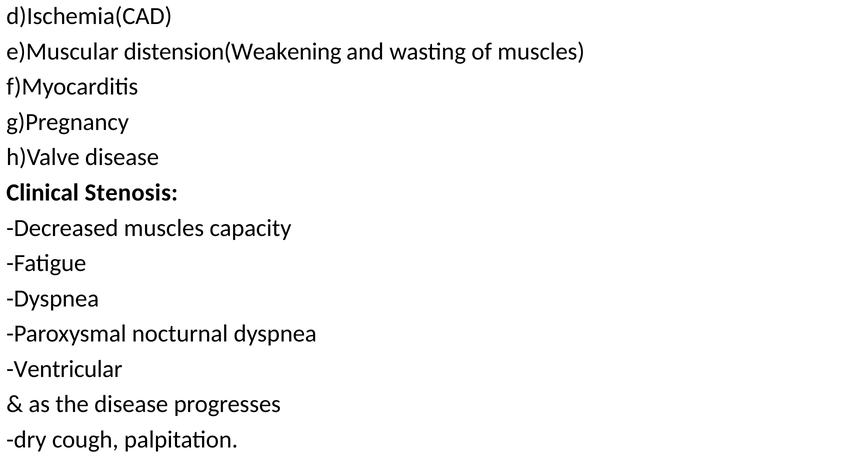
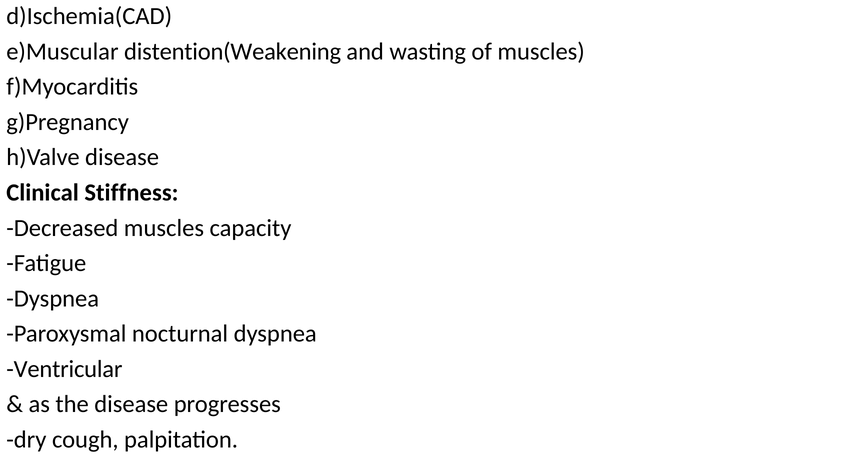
distension(Weakening: distension(Weakening -> distention(Weakening
Stenosis: Stenosis -> Stiffness
